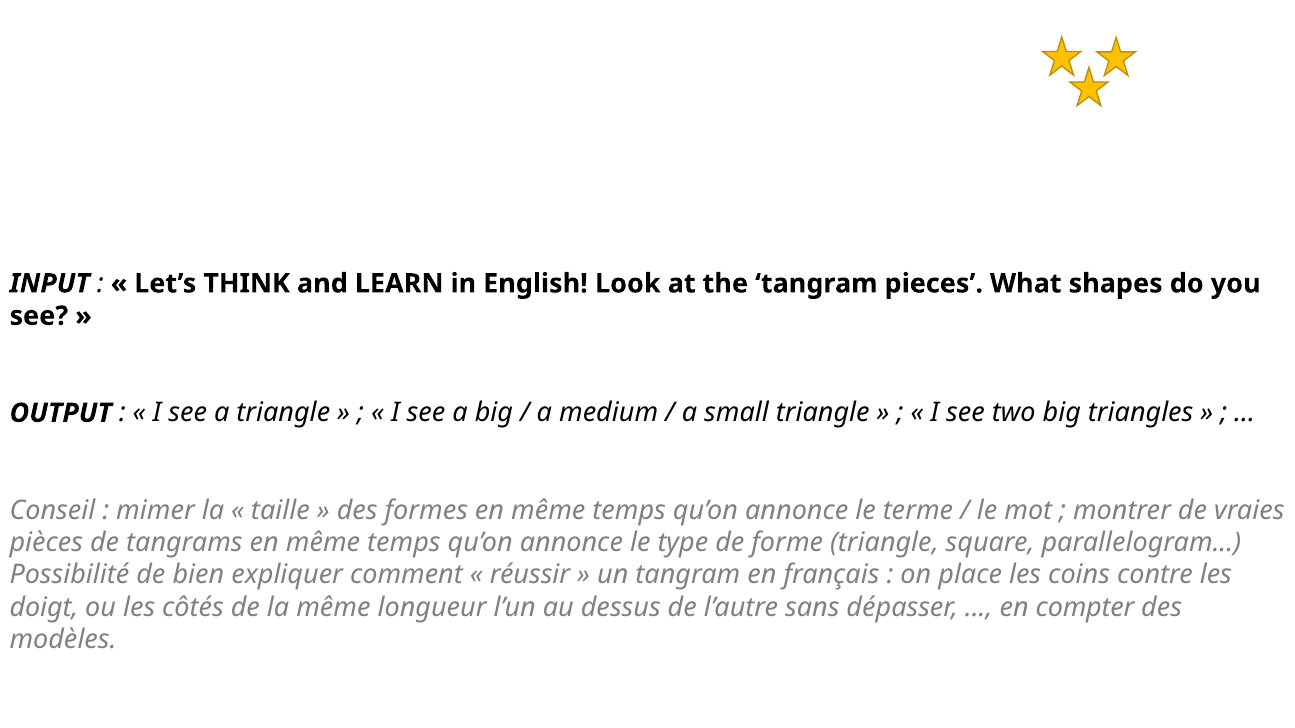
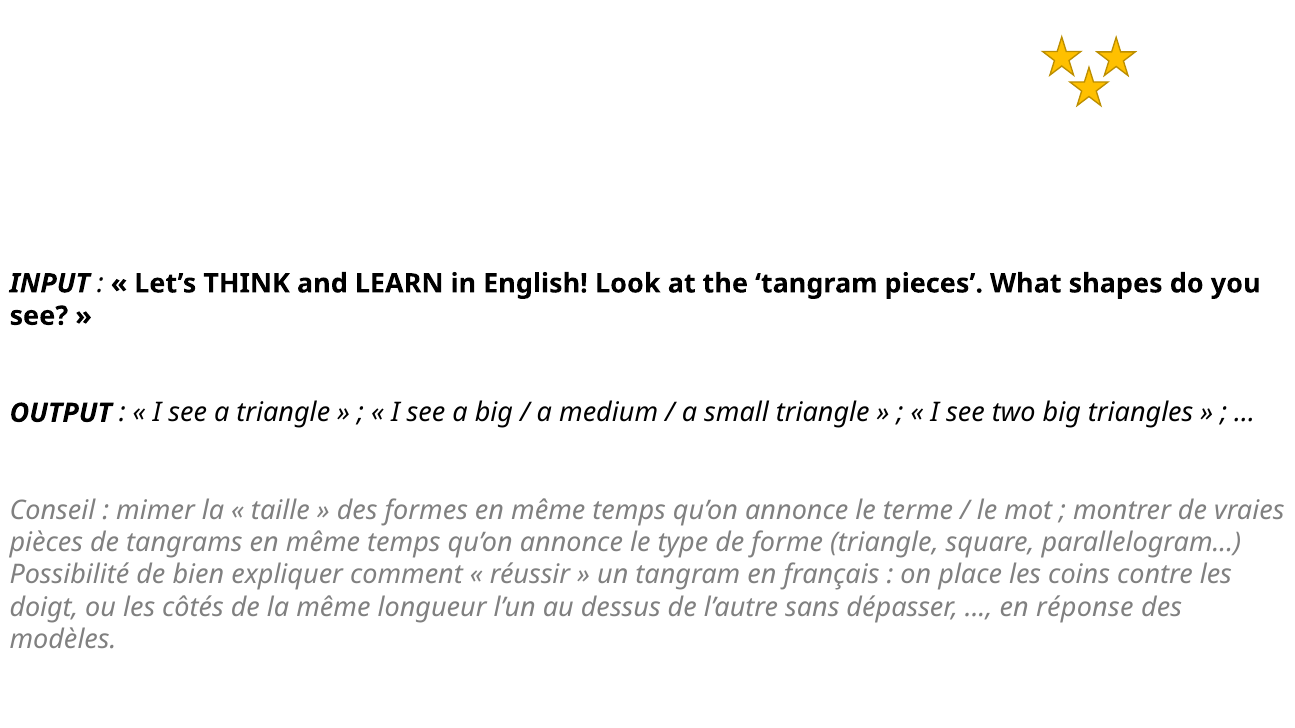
compter: compter -> réponse
